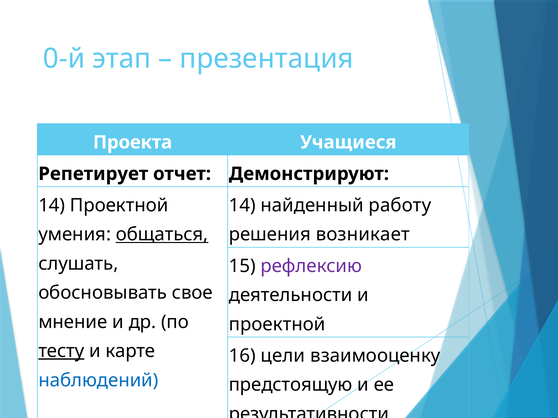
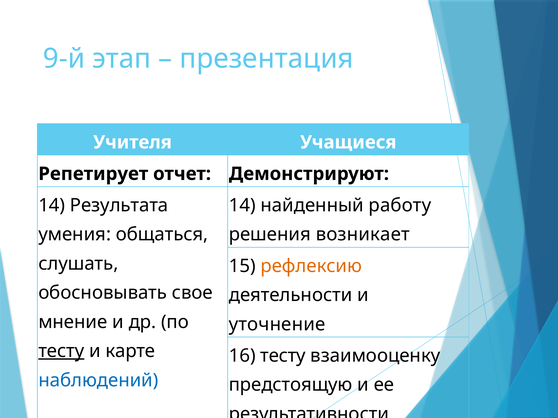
0-й: 0-й -> 9-й
Проекта: Проекта -> Учителя
14 Проектной: Проектной -> Результата
общаться underline: present -> none
рефлексию colour: purple -> orange
проектной at (277, 325): проектной -> уточнение
16 цели: цели -> тесту
